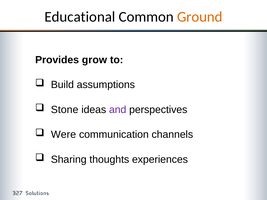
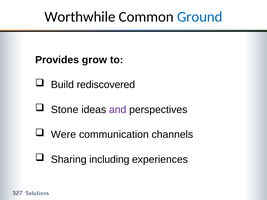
Educational: Educational -> Worthwhile
Ground colour: orange -> blue
assumptions: assumptions -> rediscovered
thoughts: thoughts -> including
